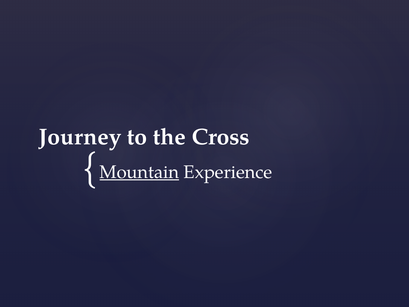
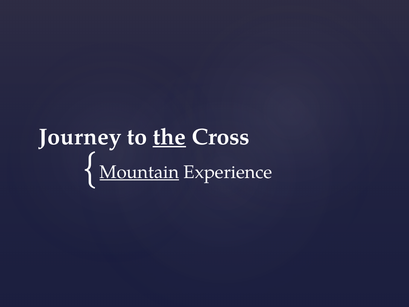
the underline: none -> present
